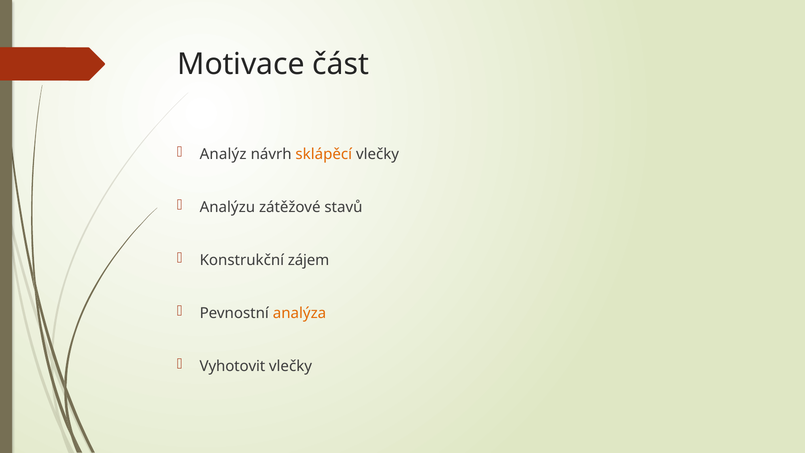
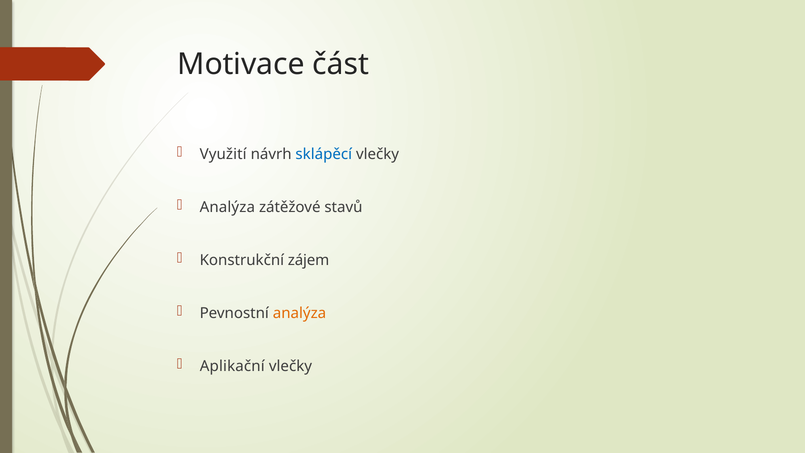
Analýz: Analýz -> Využití
sklápěcí colour: orange -> blue
Analýzu at (227, 207): Analýzu -> Analýza
Vyhotovit: Vyhotovit -> Aplikační
